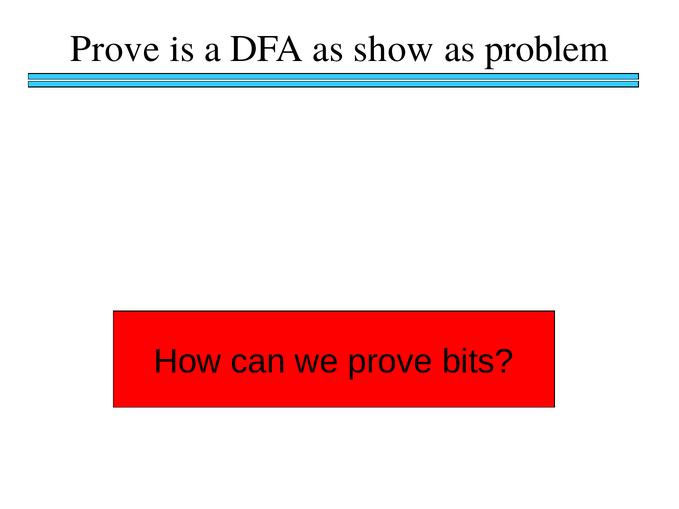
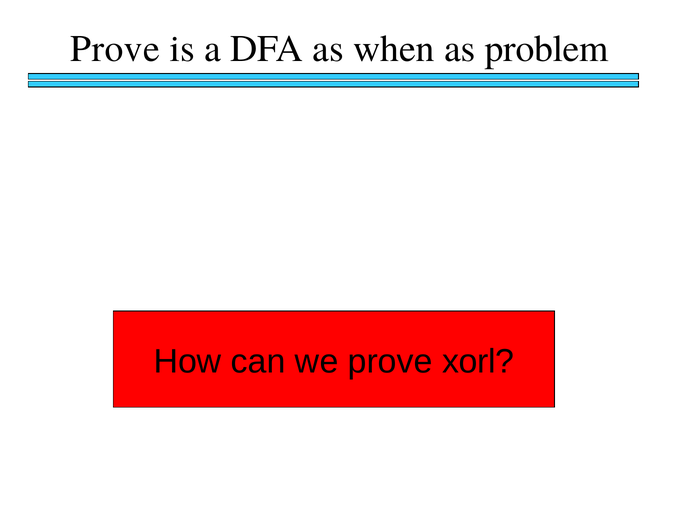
show: show -> when
bits: bits -> xorl
